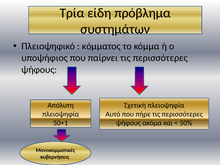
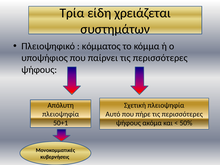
πρόβλημα: πρόβλημα -> χρειάζεται
